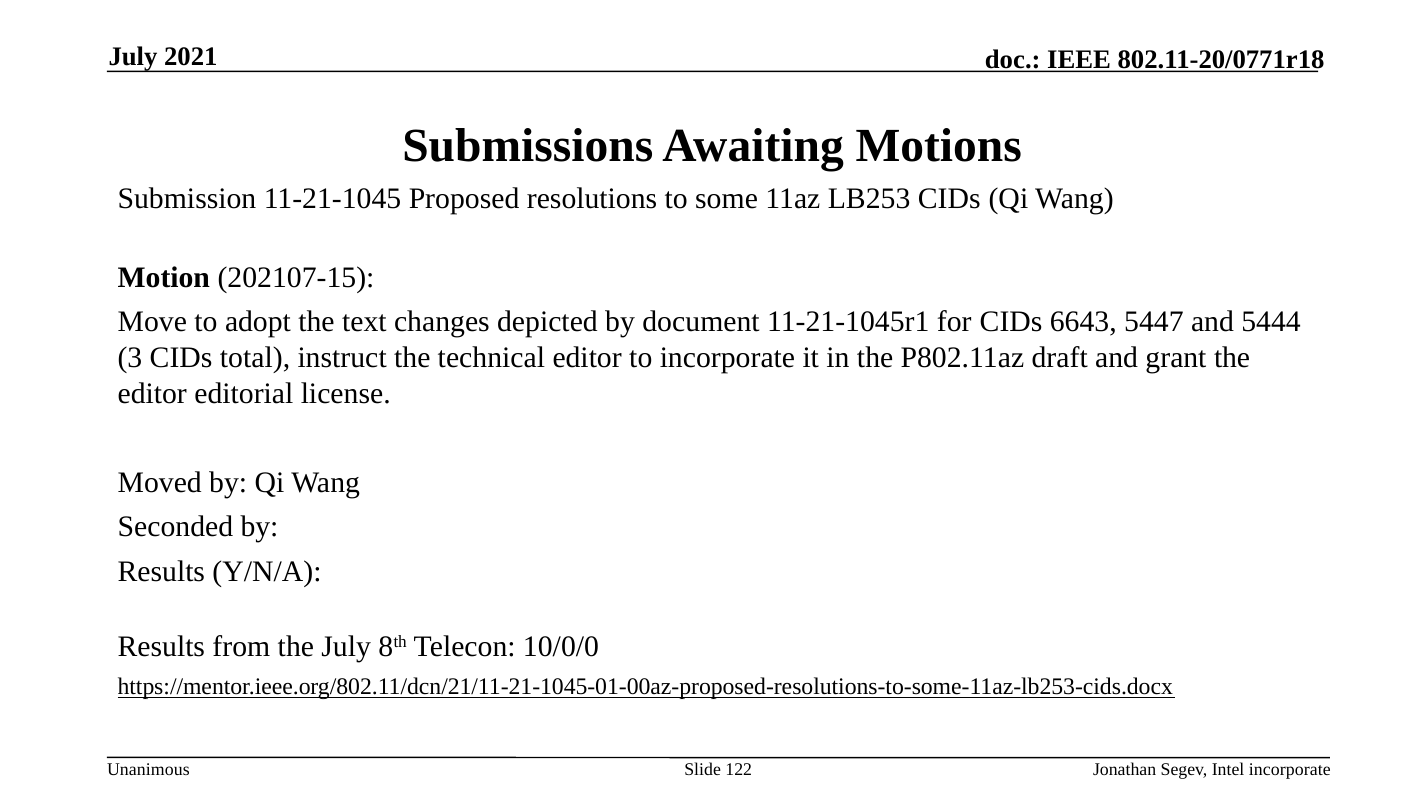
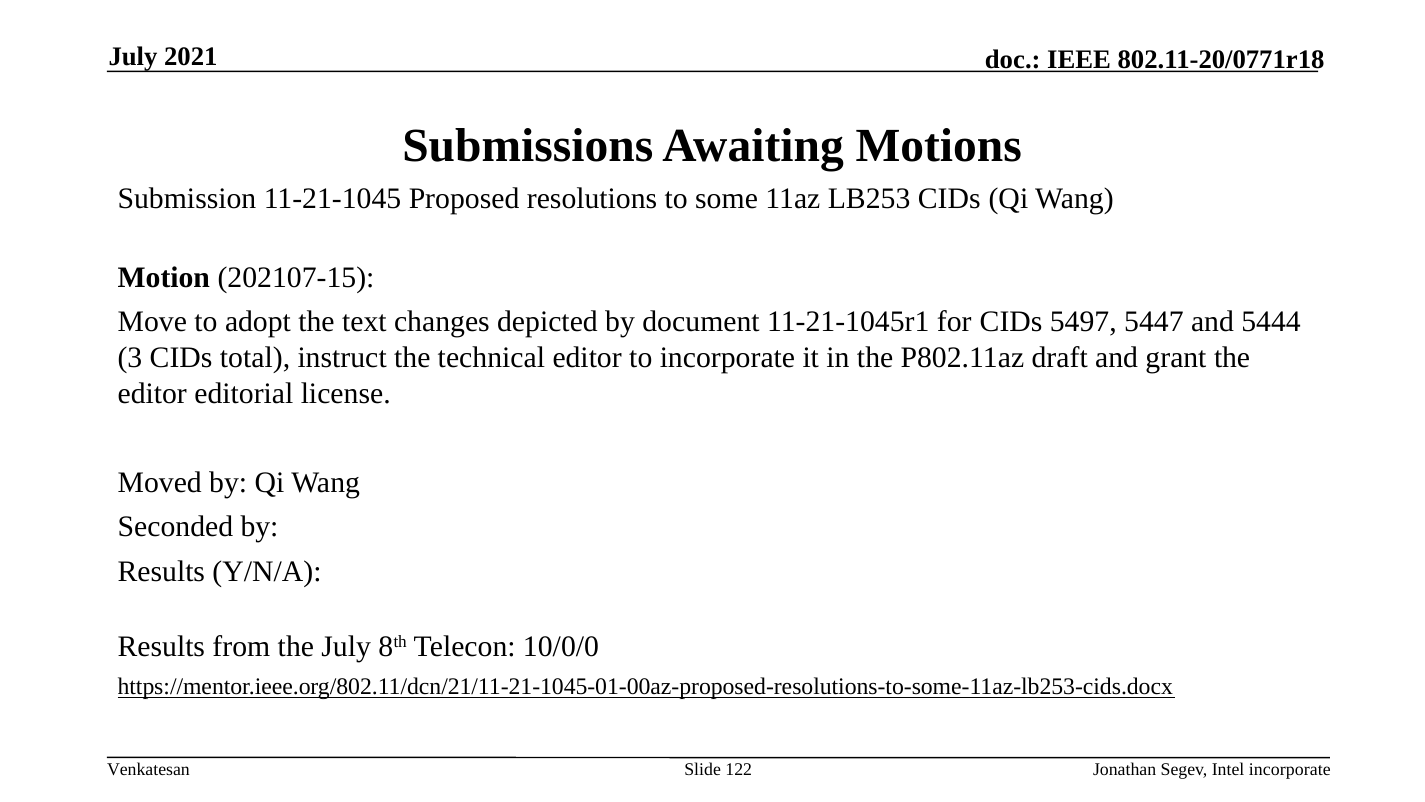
6643: 6643 -> 5497
Unanimous: Unanimous -> Venkatesan
